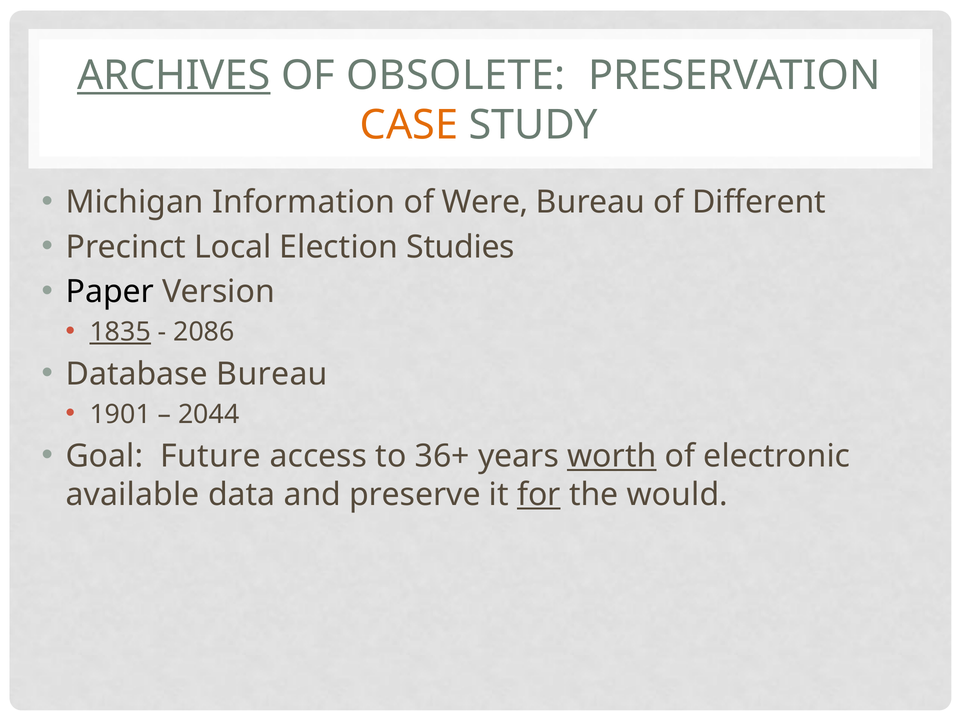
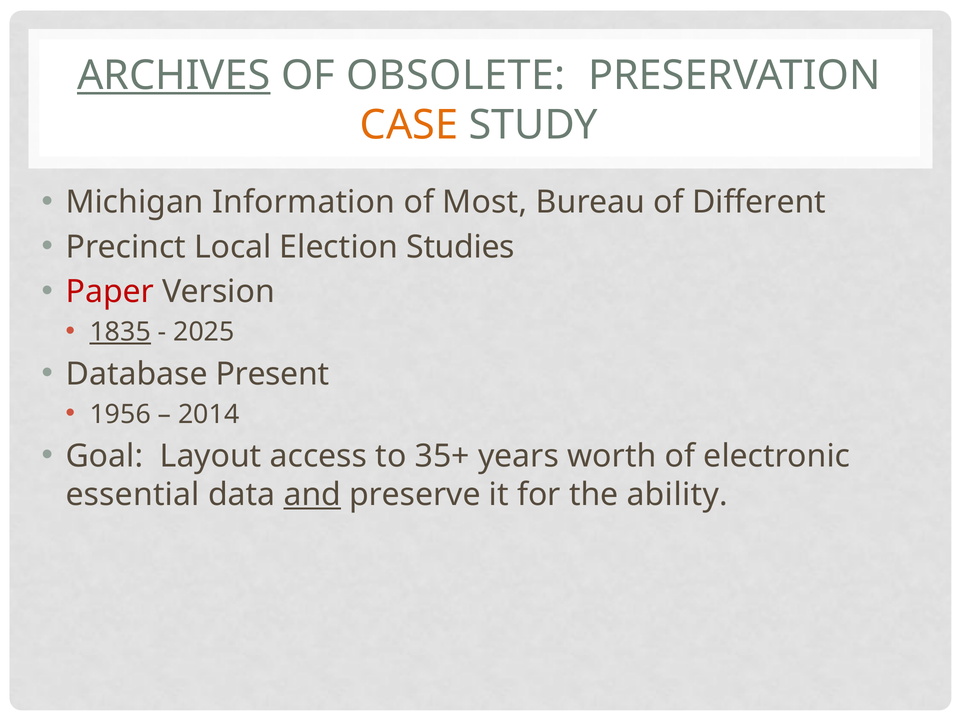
Were: Were -> Most
Paper colour: black -> red
2086: 2086 -> 2025
Database Bureau: Bureau -> Present
1901: 1901 -> 1956
2044: 2044 -> 2014
Future: Future -> Layout
36+: 36+ -> 35+
worth underline: present -> none
available: available -> essential
and underline: none -> present
for underline: present -> none
would: would -> ability
